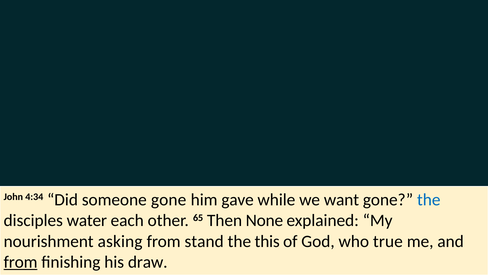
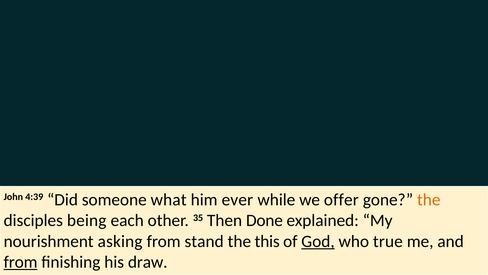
4:34: 4:34 -> 4:39
someone gone: gone -> what
gave: gave -> ever
want: want -> offer
the at (429, 199) colour: blue -> orange
water: water -> being
65: 65 -> 35
None: None -> Done
God underline: none -> present
